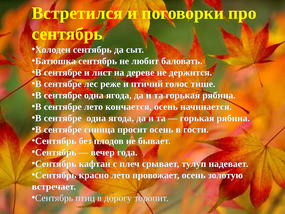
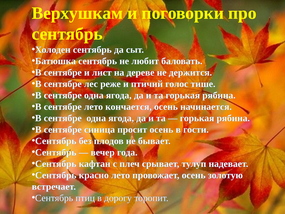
Встретился: Встретился -> Верхушкам
